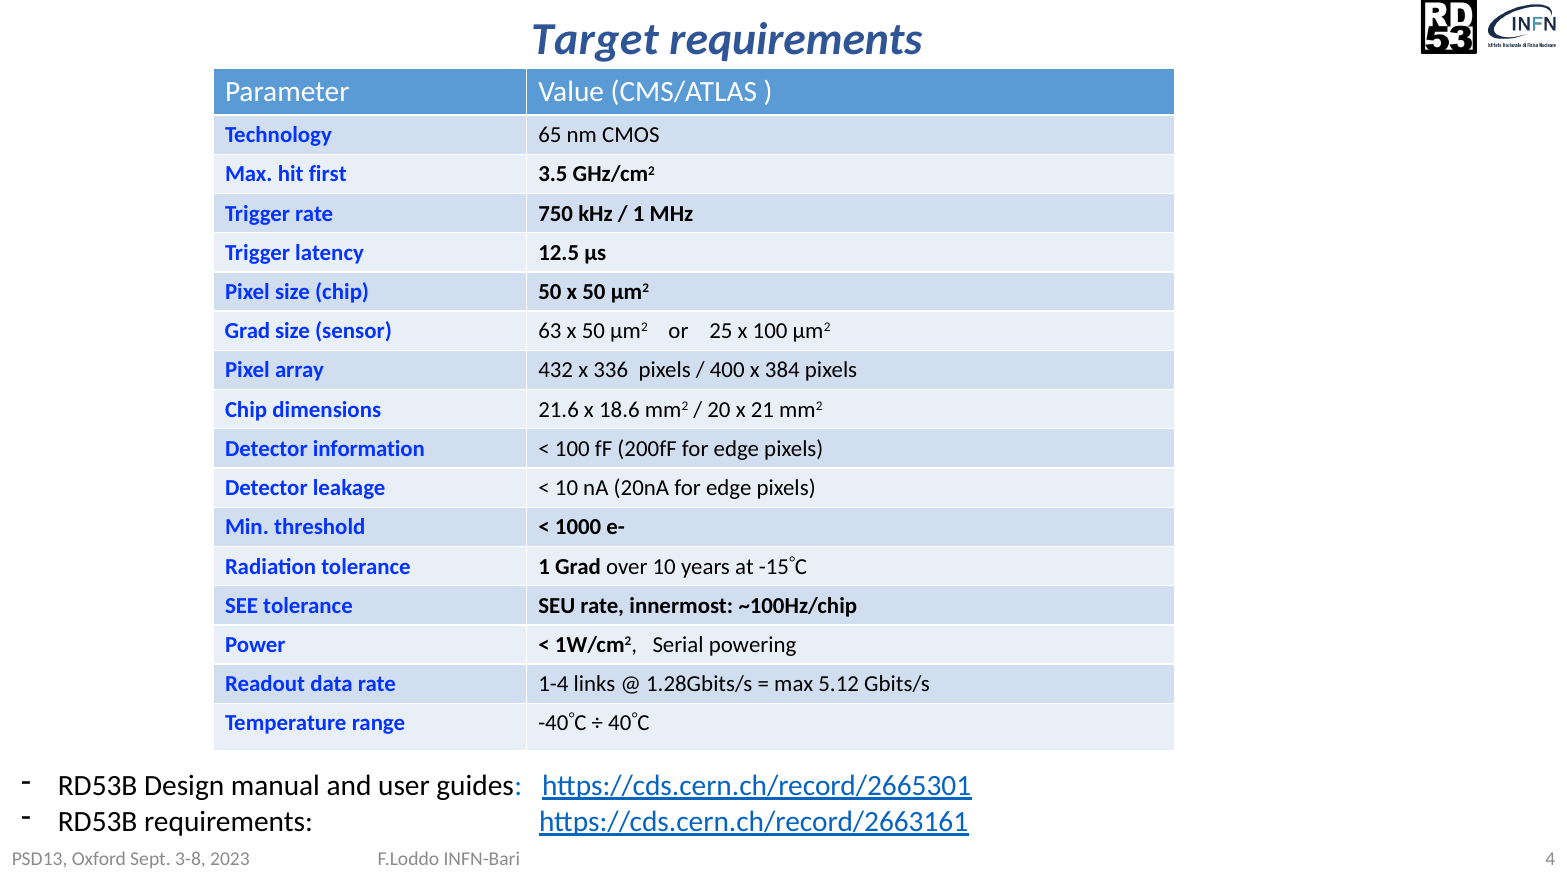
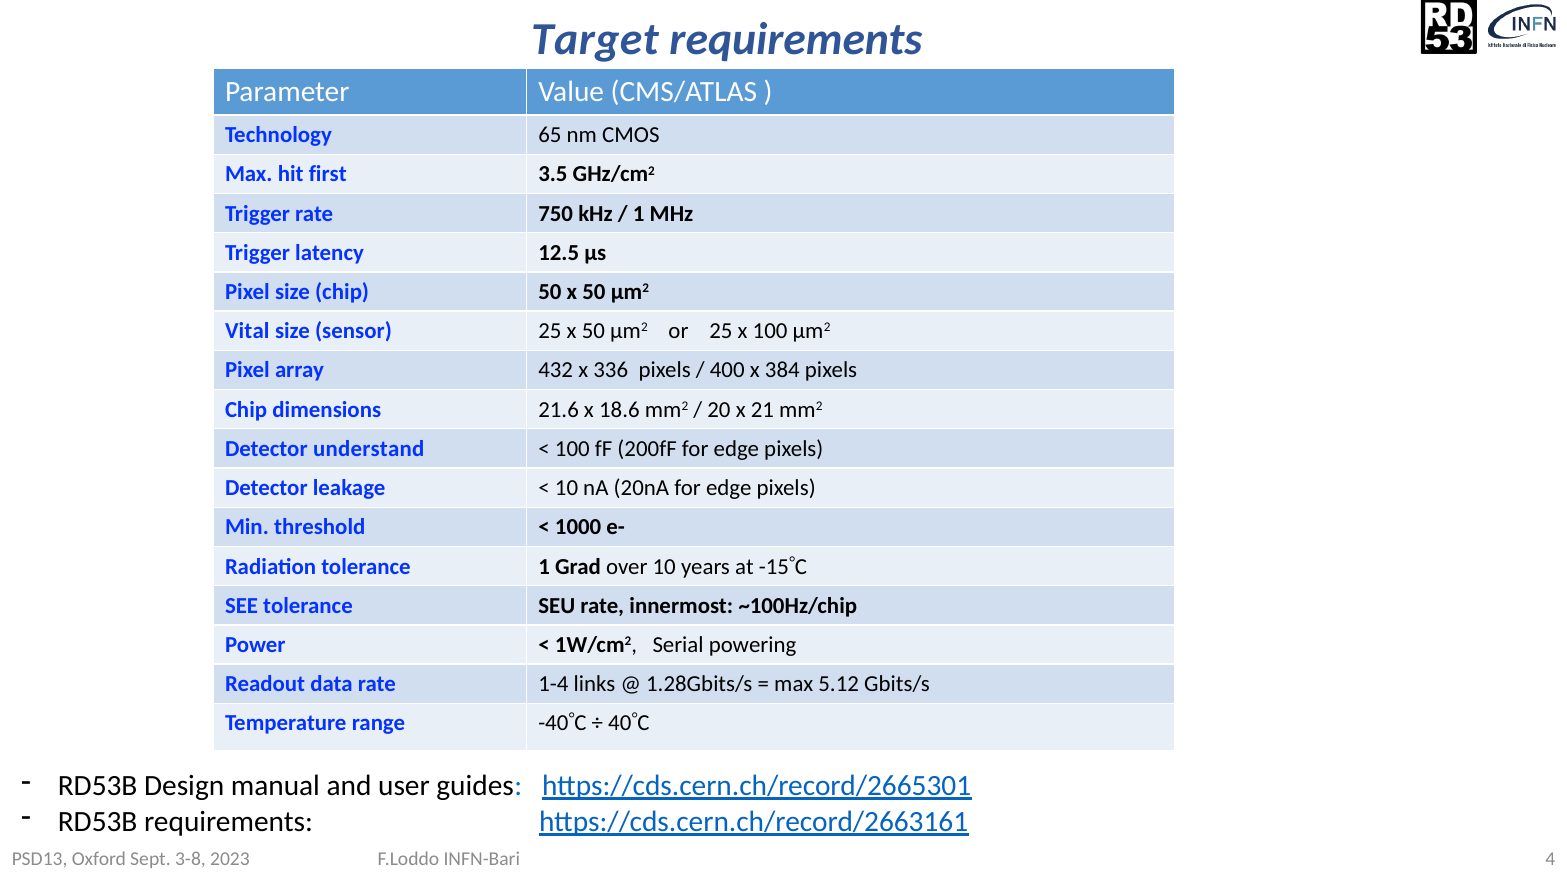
Grad at (247, 331): Grad -> Vital
sensor 63: 63 -> 25
information: information -> understand
